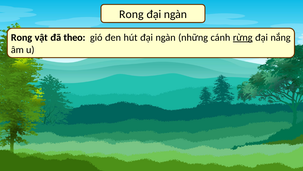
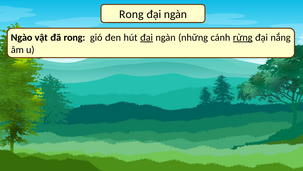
Rong at (22, 37): Rong -> Ngào
đã theo: theo -> rong
đại at (147, 37) underline: none -> present
